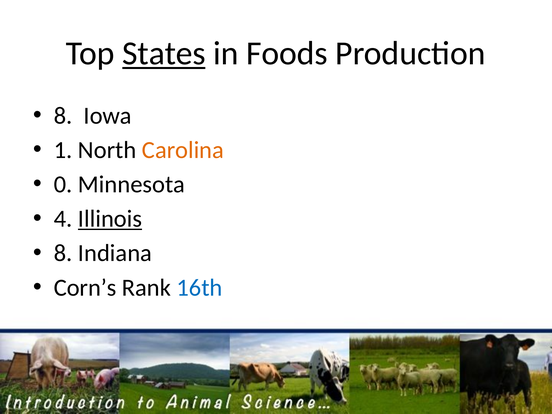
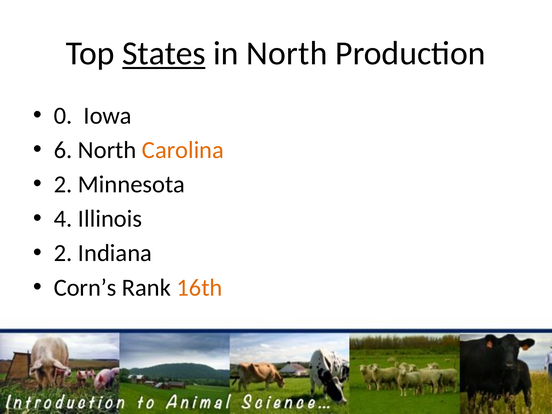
in Foods: Foods -> North
8 at (63, 116): 8 -> 0
1: 1 -> 6
0 at (63, 185): 0 -> 2
Illinois underline: present -> none
8 at (63, 253): 8 -> 2
16th colour: blue -> orange
